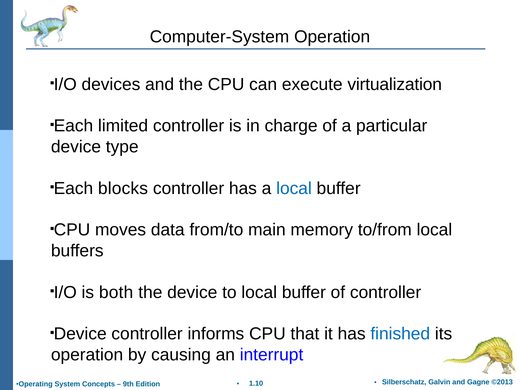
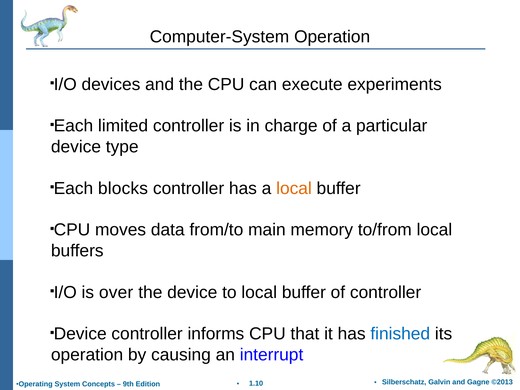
virtualization: virtualization -> experiments
local at (294, 188) colour: blue -> orange
both: both -> over
